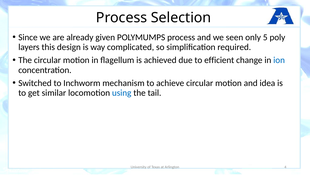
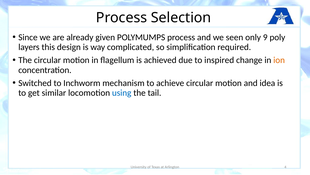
5: 5 -> 9
efficient: efficient -> inspired
ion colour: blue -> orange
